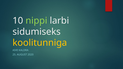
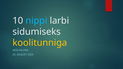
nippi colour: light green -> light blue
